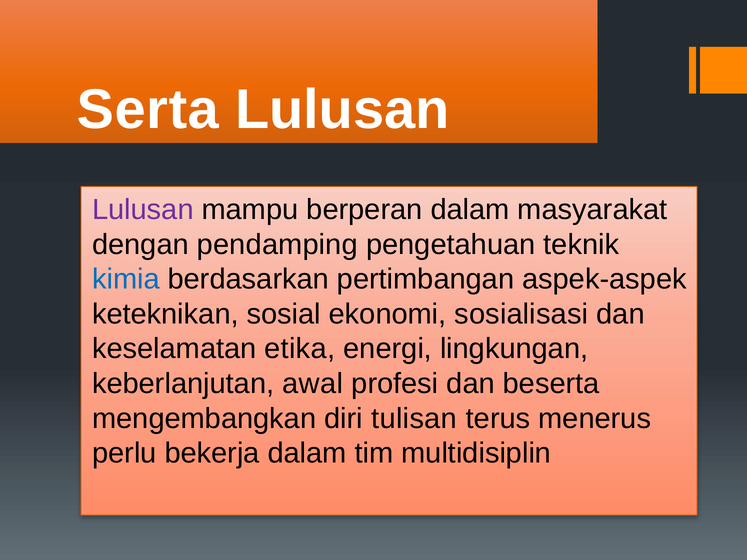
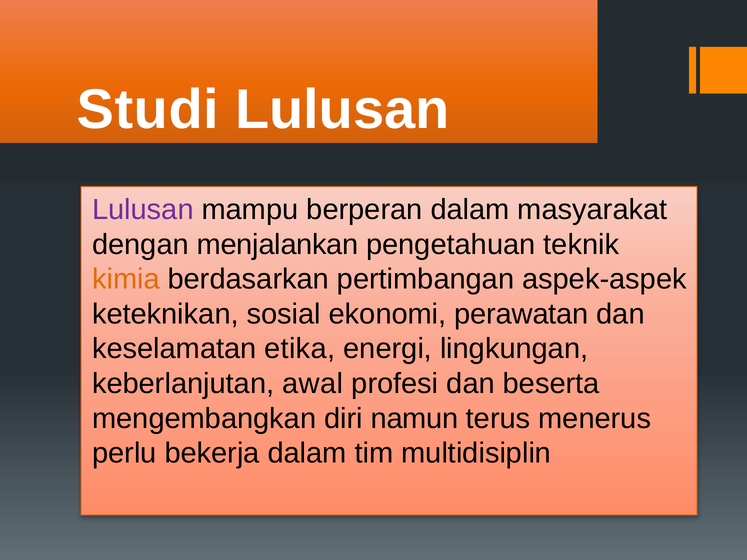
Serta: Serta -> Studi
pendamping: pendamping -> menjalankan
kimia colour: blue -> orange
sosialisasi: sosialisasi -> perawatan
tulisan: tulisan -> namun
